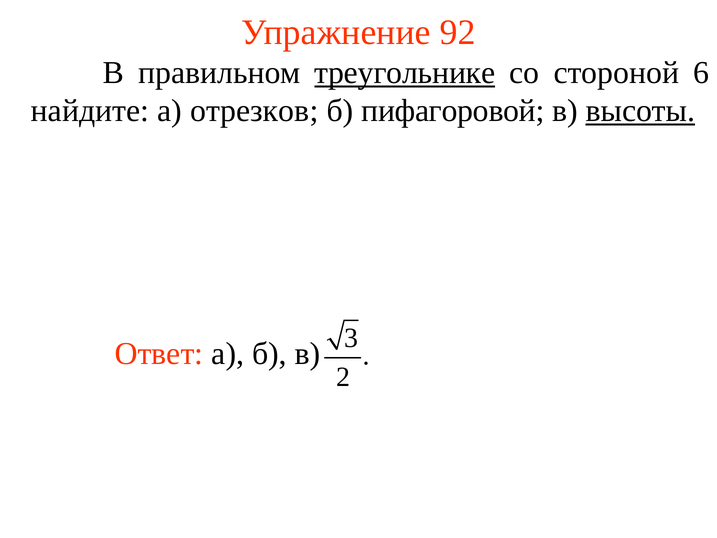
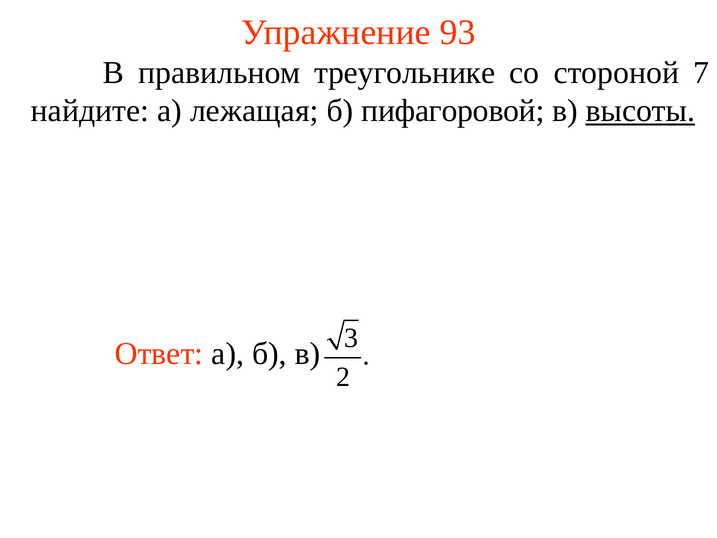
92: 92 -> 93
треугольнике underline: present -> none
6: 6 -> 7
отрезков: отрезков -> лежащая
